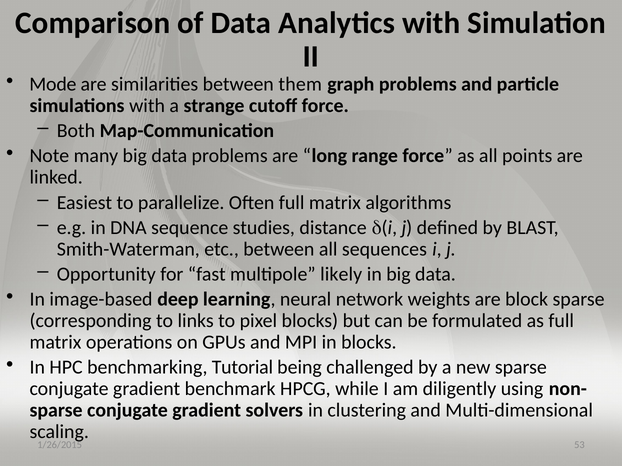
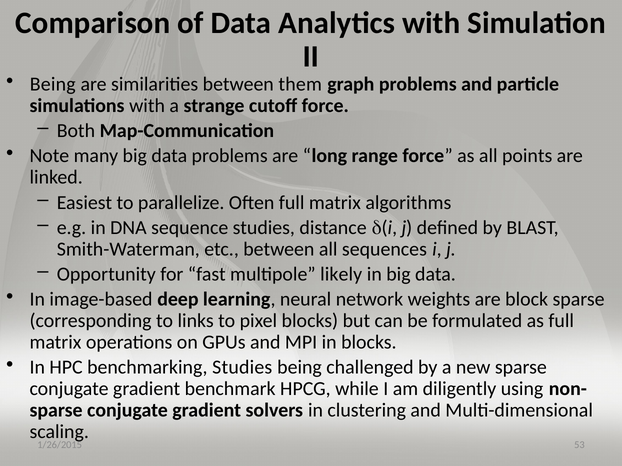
Mode at (53, 84): Mode -> Being
benchmarking Tutorial: Tutorial -> Studies
